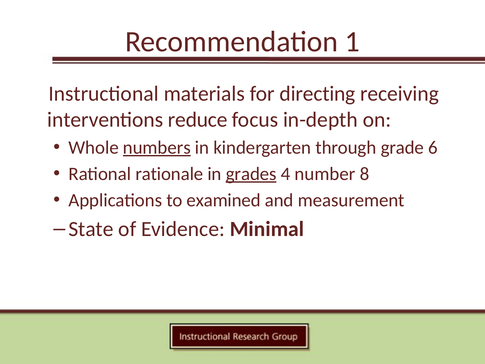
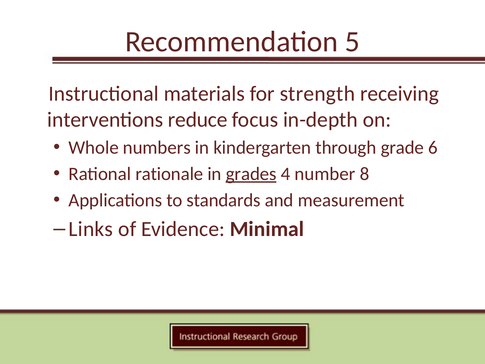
1: 1 -> 5
directing: directing -> strength
numbers underline: present -> none
examined: examined -> standards
State: State -> Links
